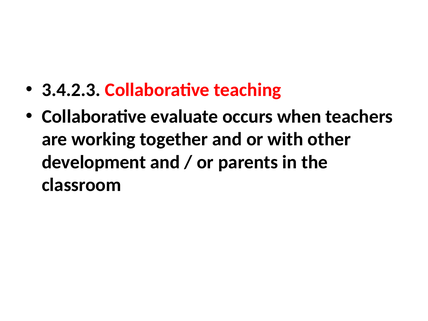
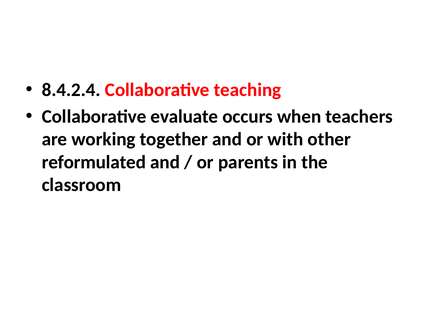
3.4.2.3: 3.4.2.3 -> 8.4.2.4
development: development -> reformulated
